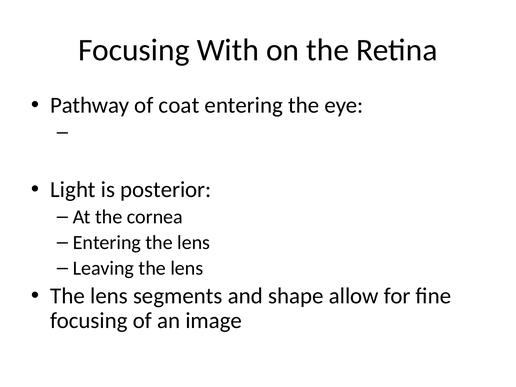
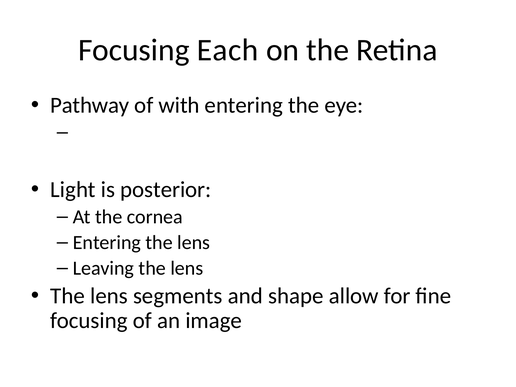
With: With -> Each
coat: coat -> with
